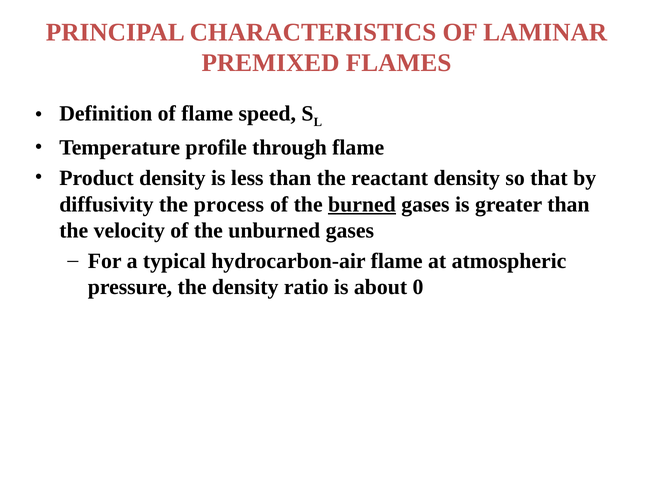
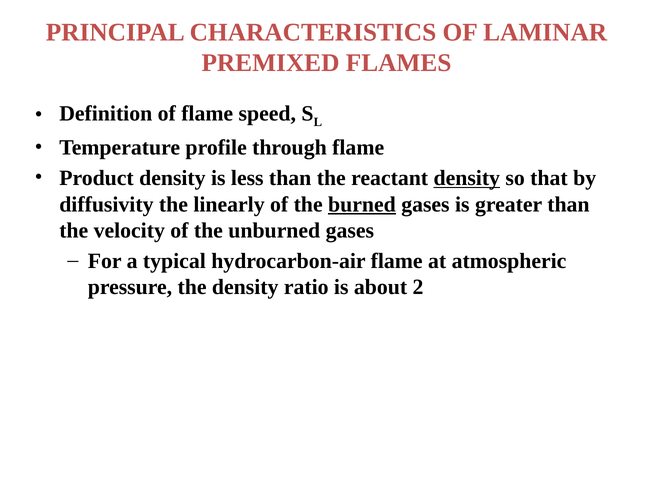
density at (467, 178) underline: none -> present
process: process -> linearly
0: 0 -> 2
